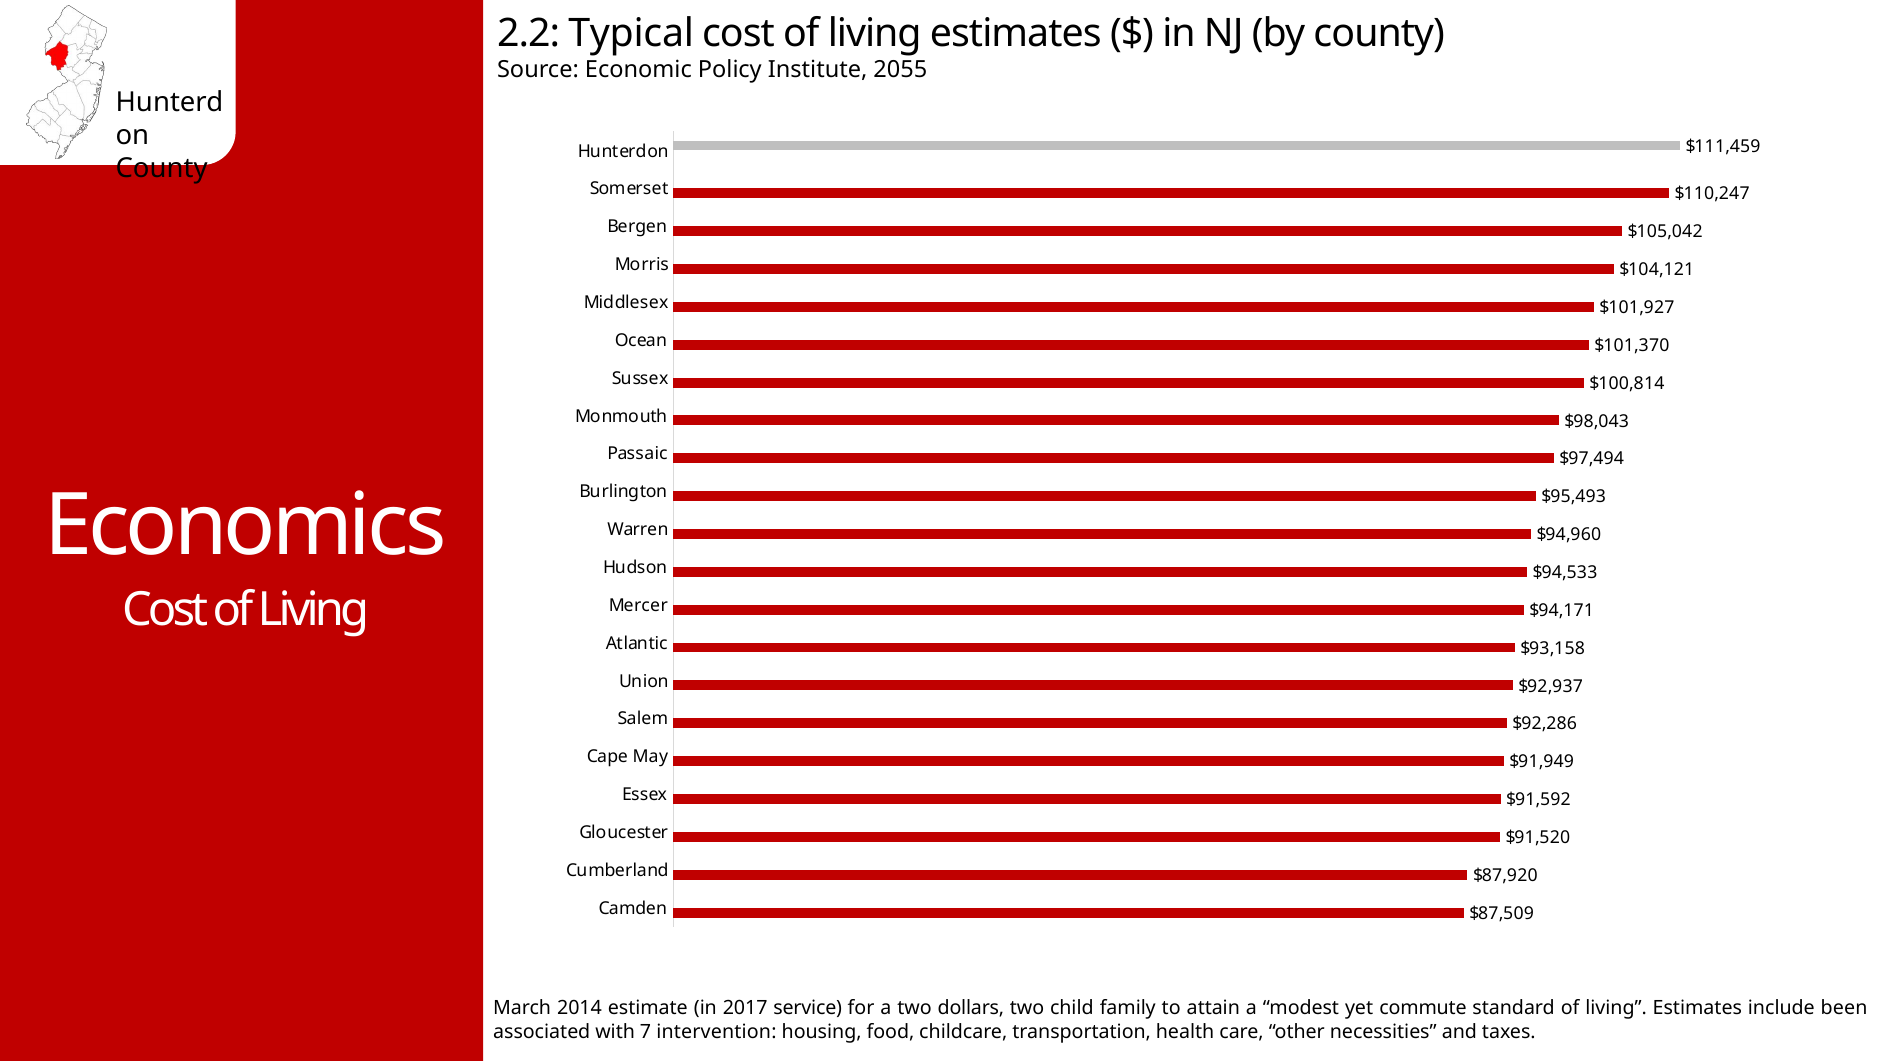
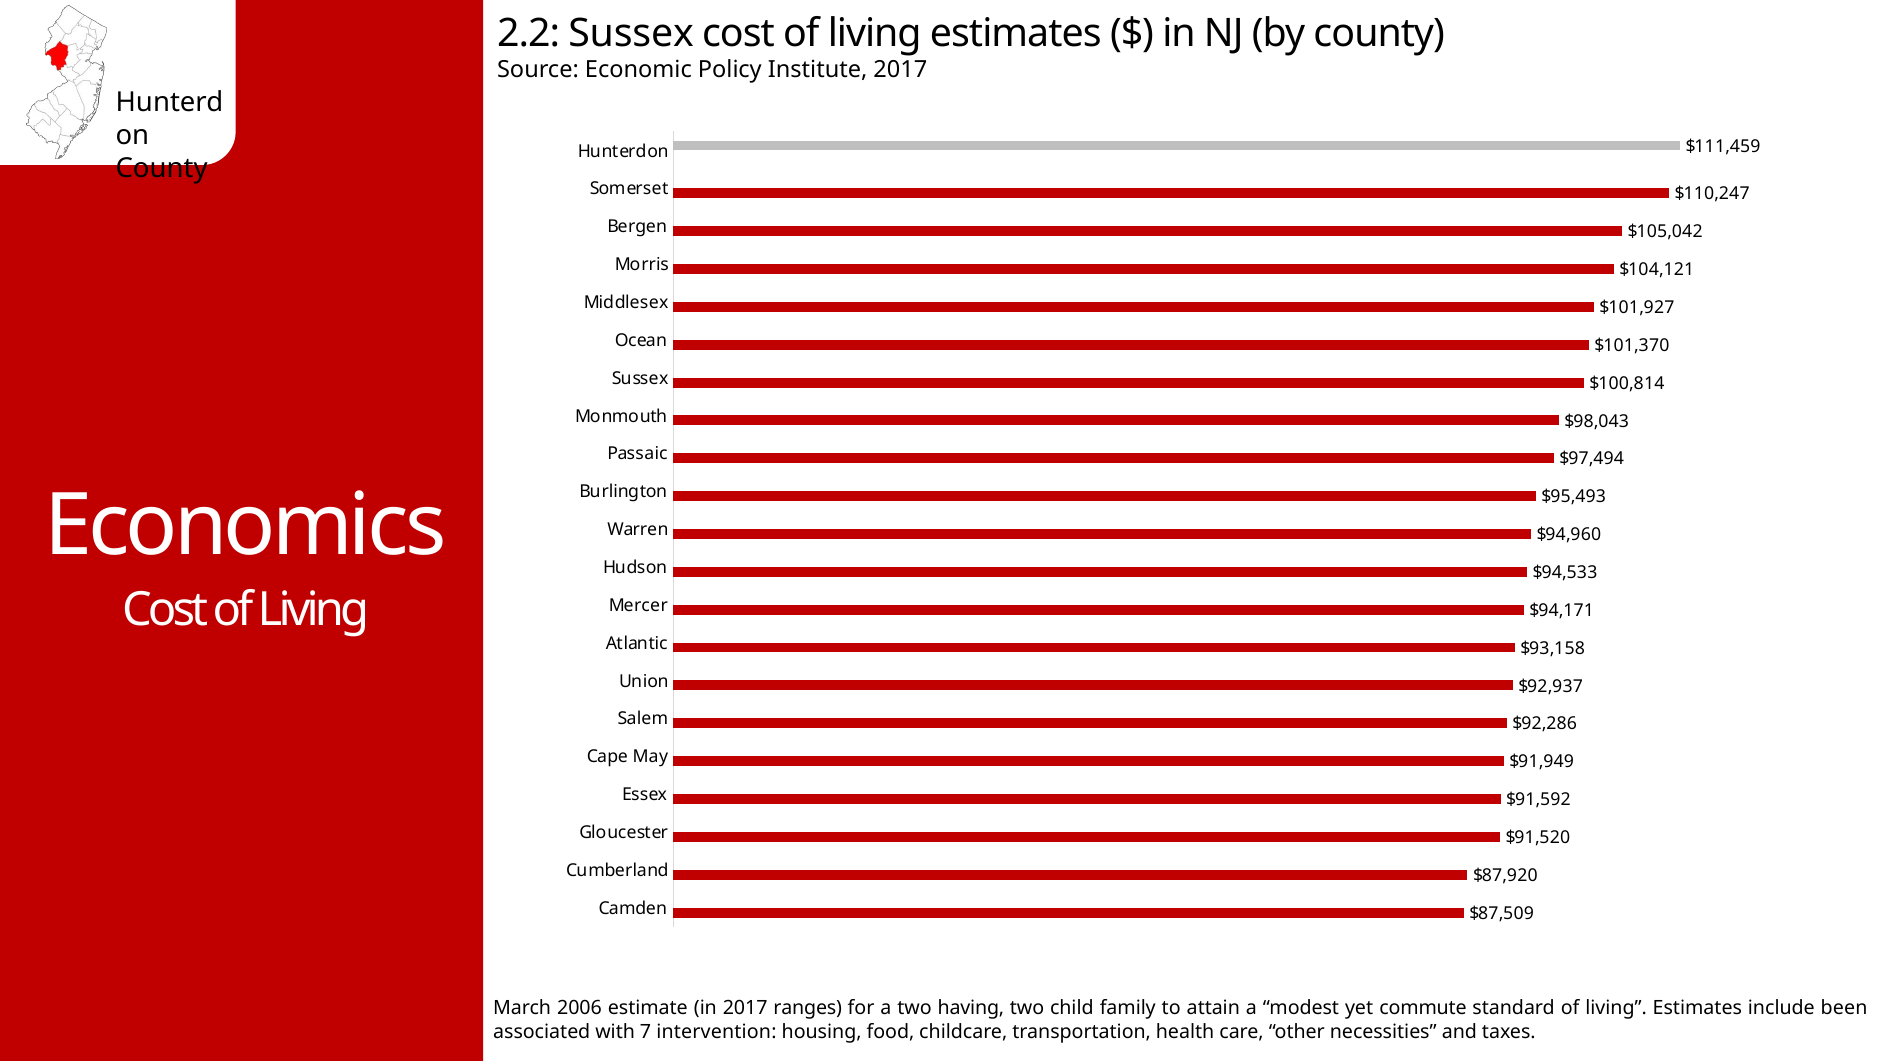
2.2 Typical: Typical -> Sussex
Institute 2055: 2055 -> 2017
2014: 2014 -> 2006
service: service -> ranges
dollars: dollars -> having
